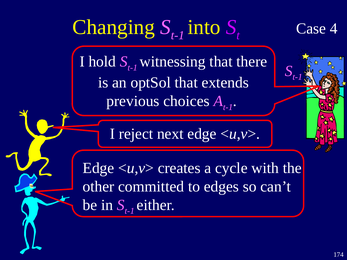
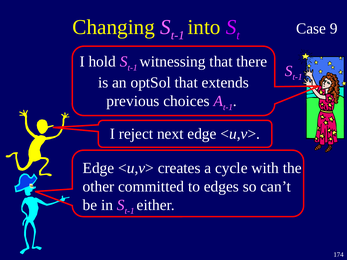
4: 4 -> 9
